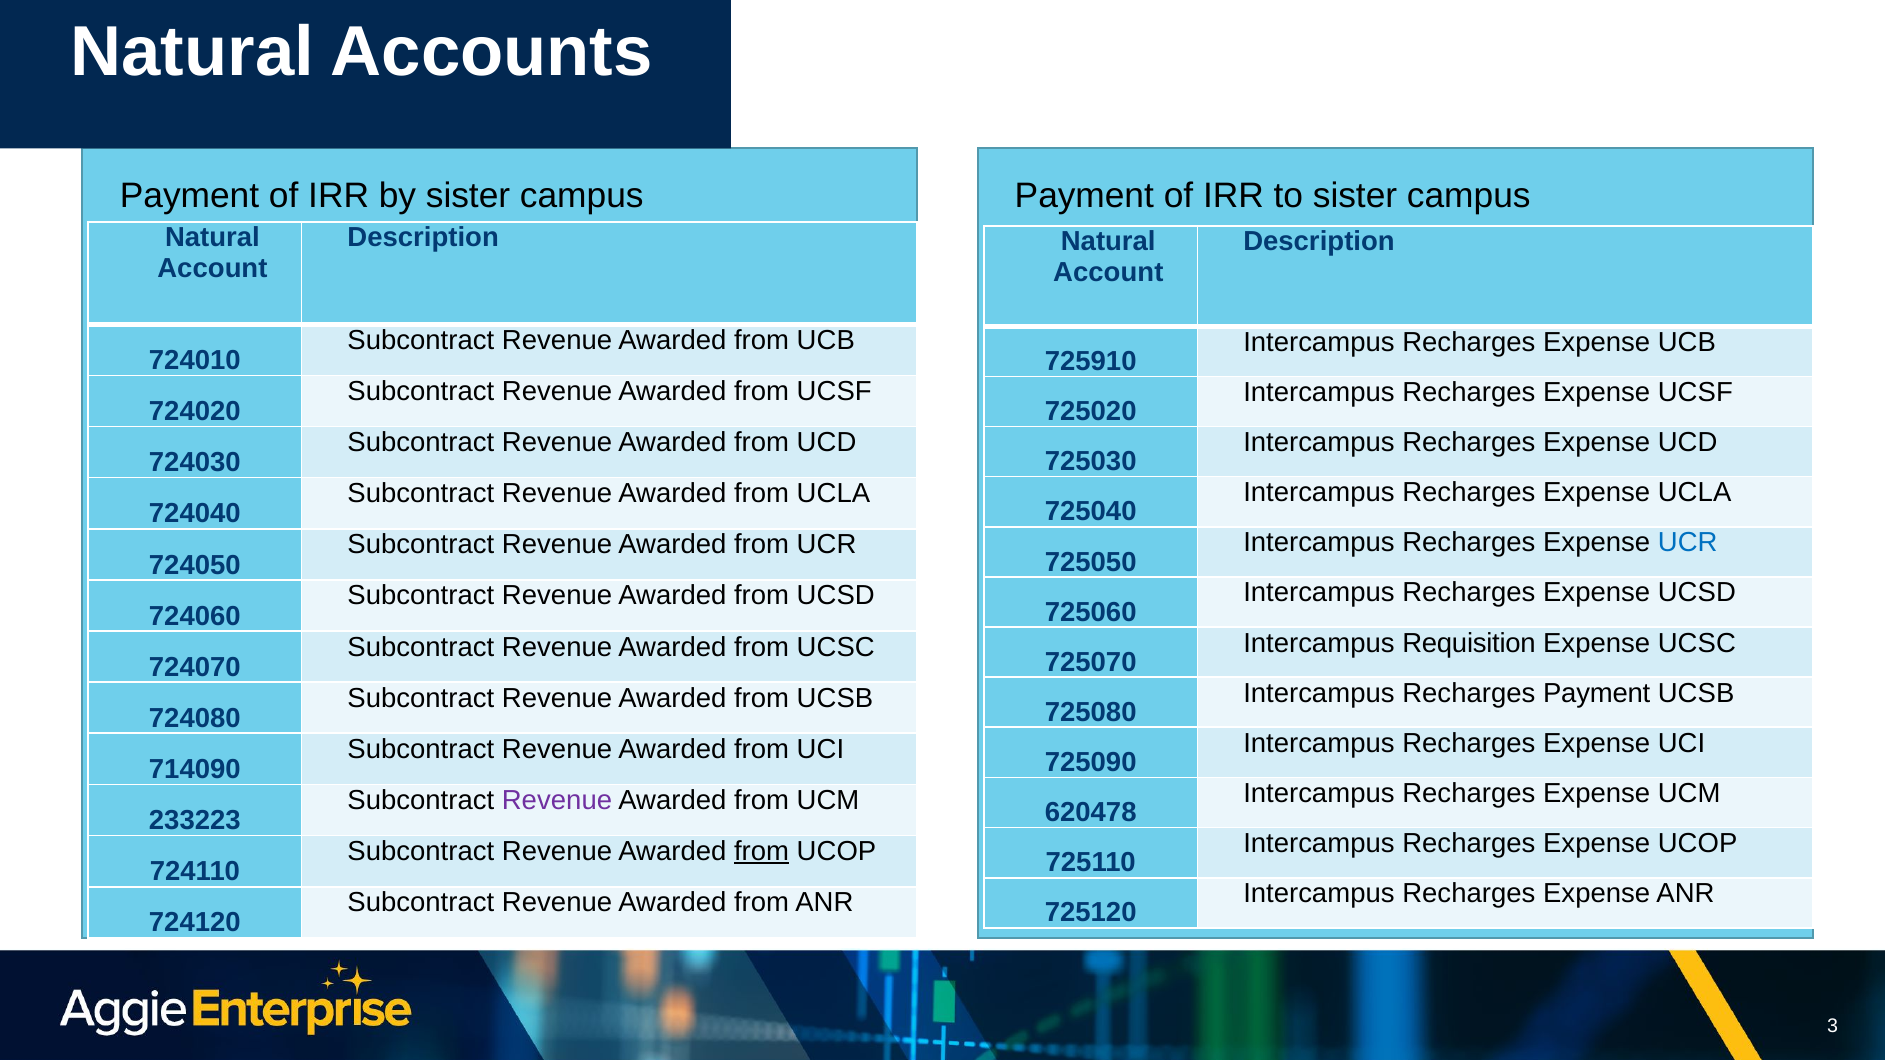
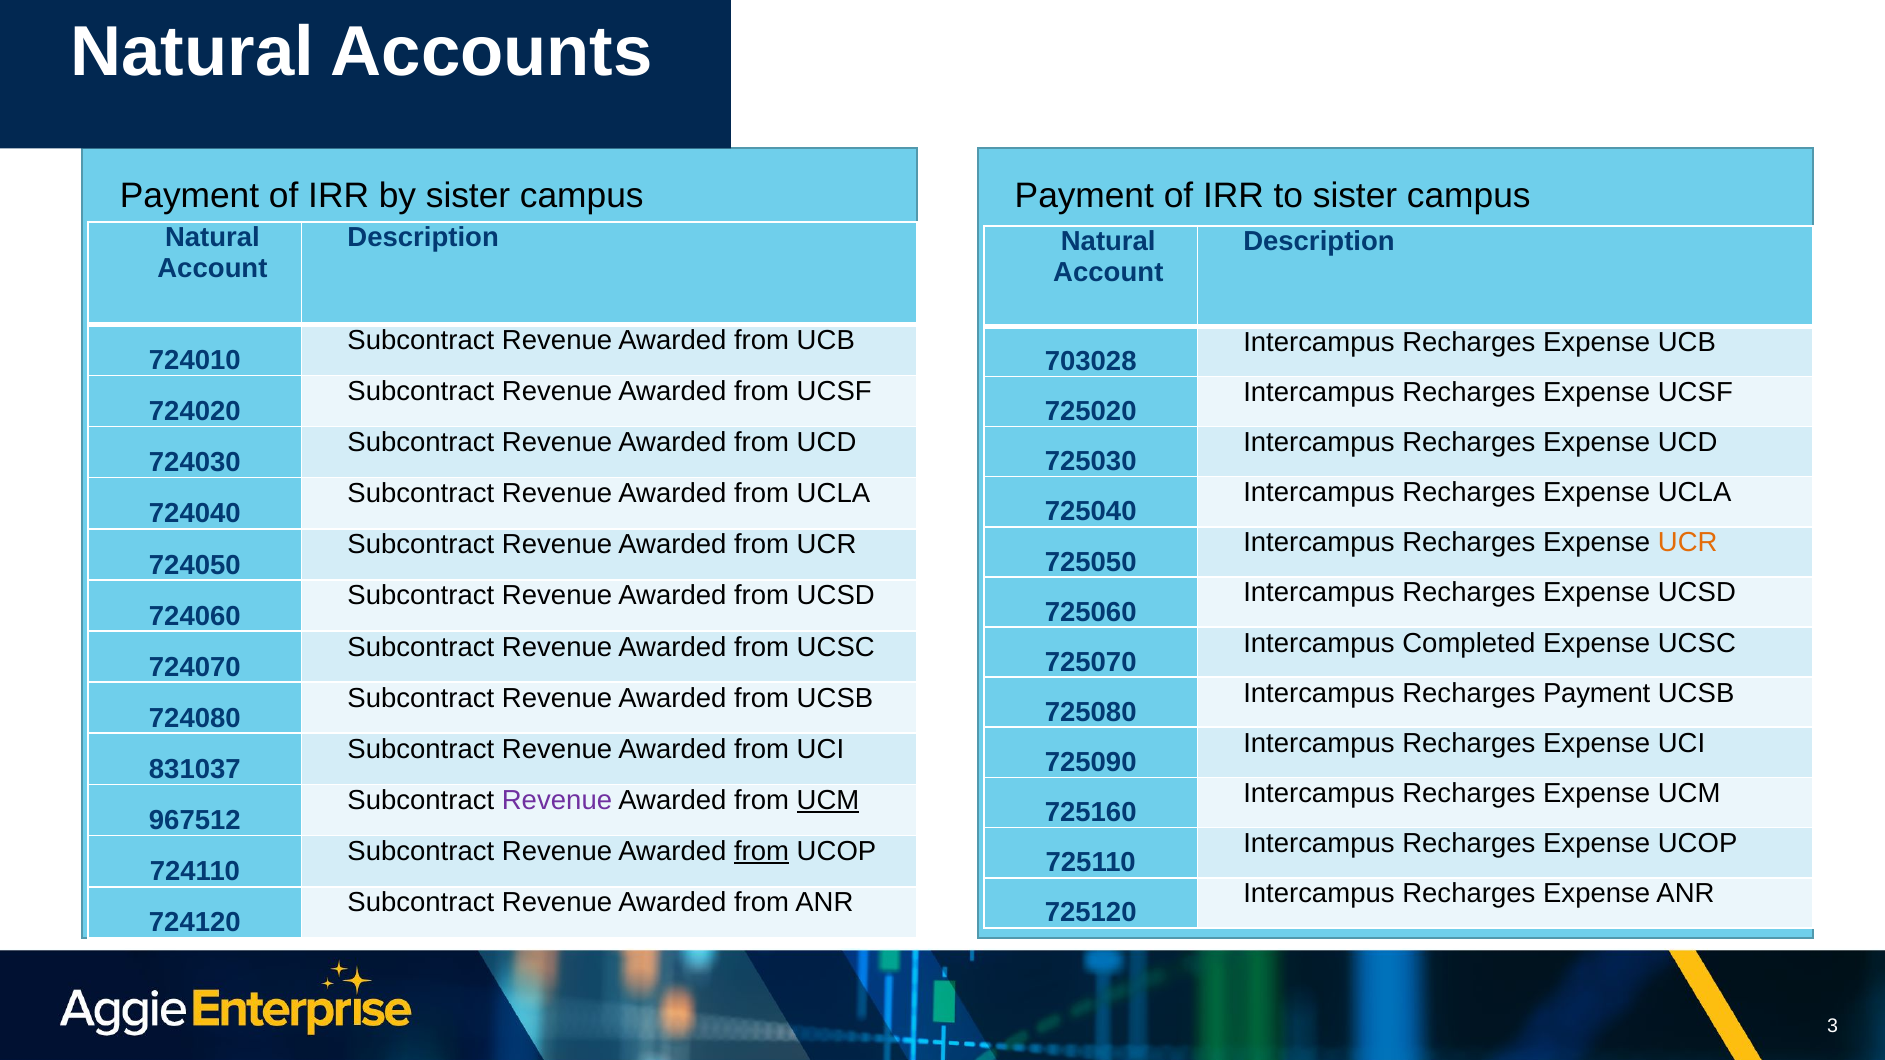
725910: 725910 -> 703028
UCR at (1688, 543) colour: blue -> orange
Requisition: Requisition -> Completed
714090: 714090 -> 831037
UCM at (828, 801) underline: none -> present
620478: 620478 -> 725160
233223: 233223 -> 967512
